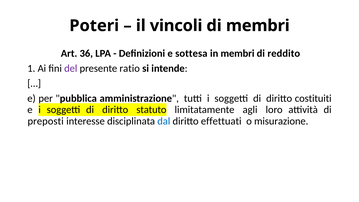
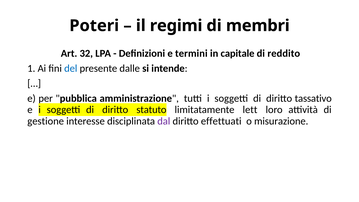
vincoli: vincoli -> regimi
36: 36 -> 32
sottesa: sottesa -> termini
in membri: membri -> capitale
del colour: purple -> blue
ratio: ratio -> dalle
costituiti: costituiti -> tassativo
agli: agli -> lett
preposti: preposti -> gestione
dal colour: blue -> purple
